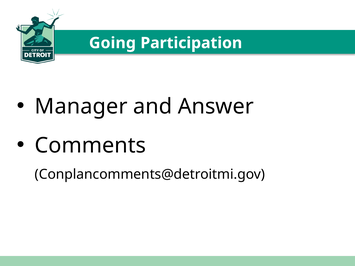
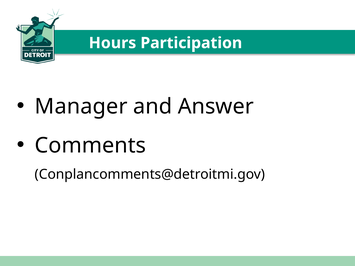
Going: Going -> Hours
